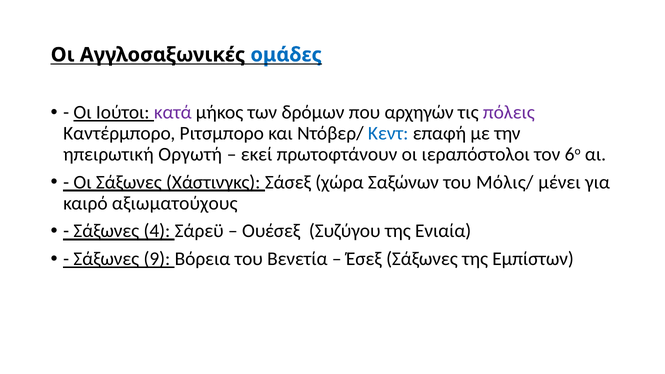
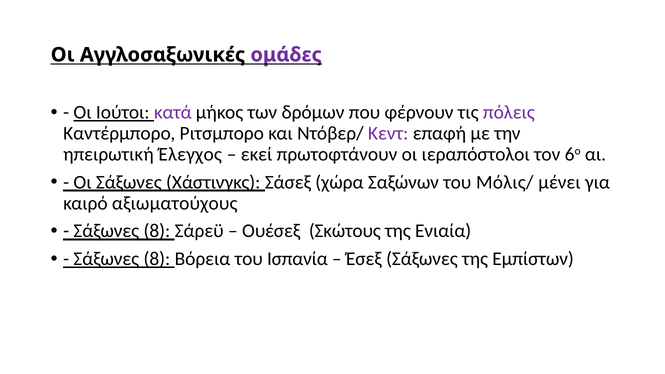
ομάδες colour: blue -> purple
αρχηγών: αρχηγών -> φέρνουν
Κεντ colour: blue -> purple
Οργωτή: Οργωτή -> Έλεγχος
4 at (157, 231): 4 -> 8
Συζύγου: Συζύγου -> Σκώτους
9 at (157, 259): 9 -> 8
Βενετία: Βενετία -> Ισπανία
